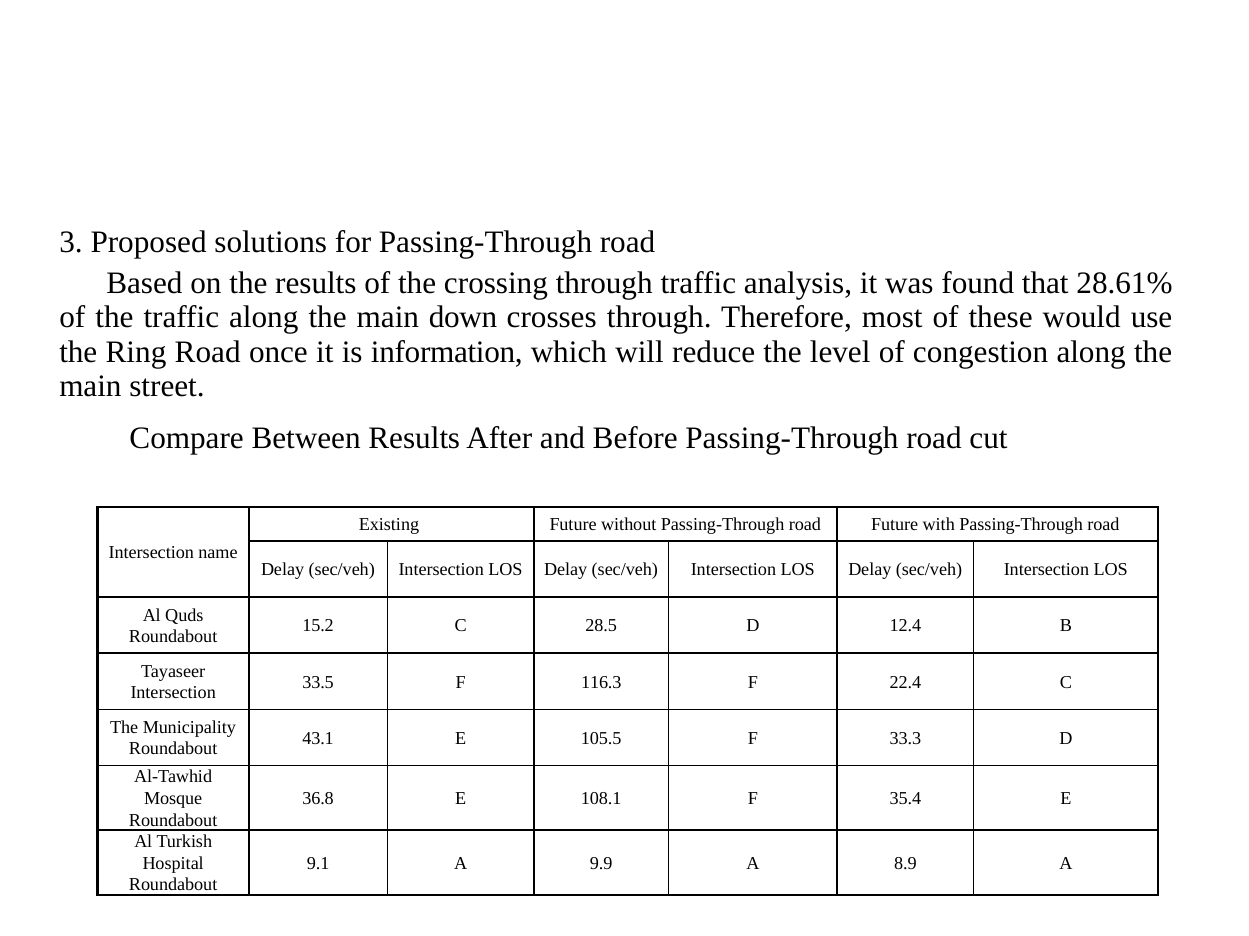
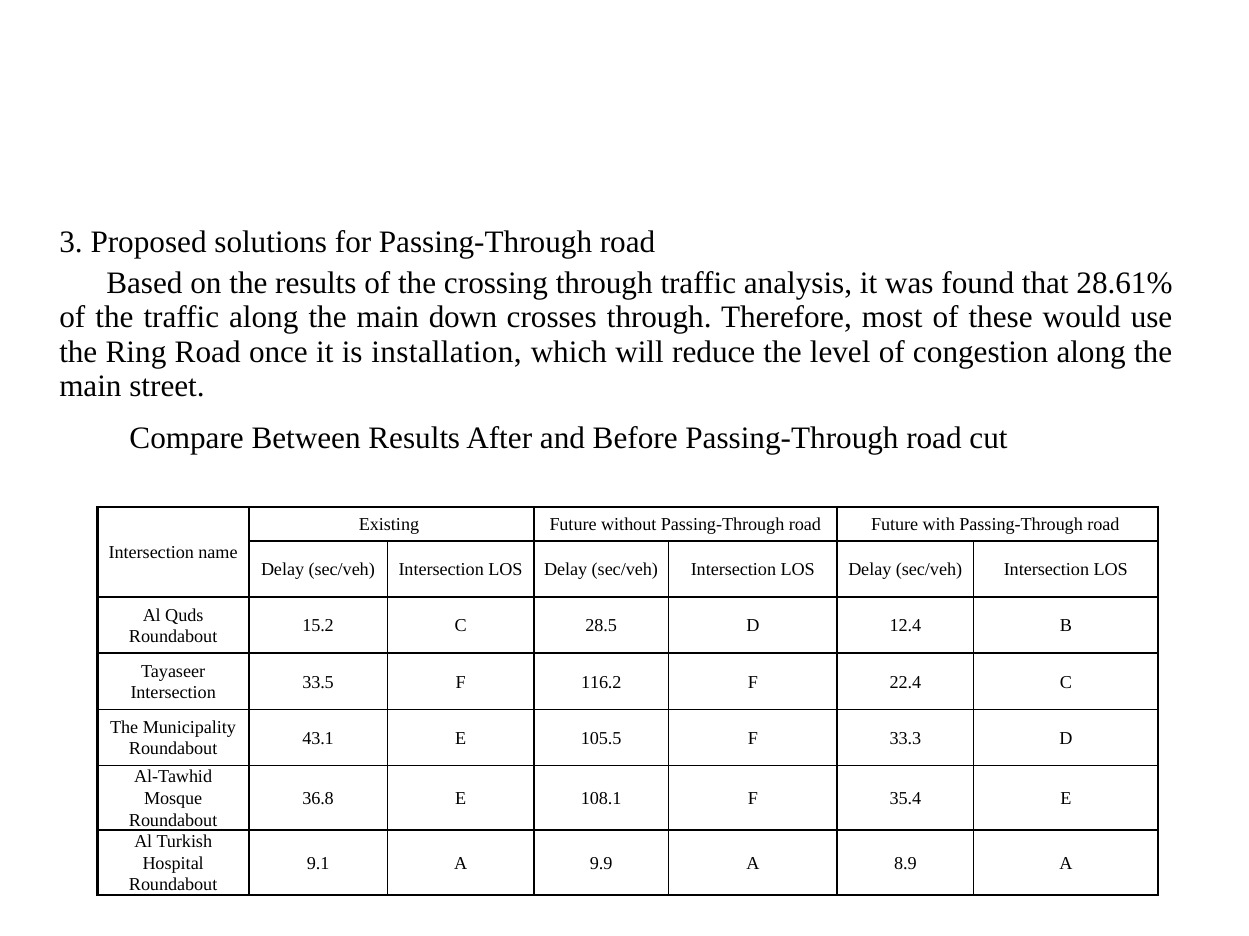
information: information -> installation
116.3: 116.3 -> 116.2
